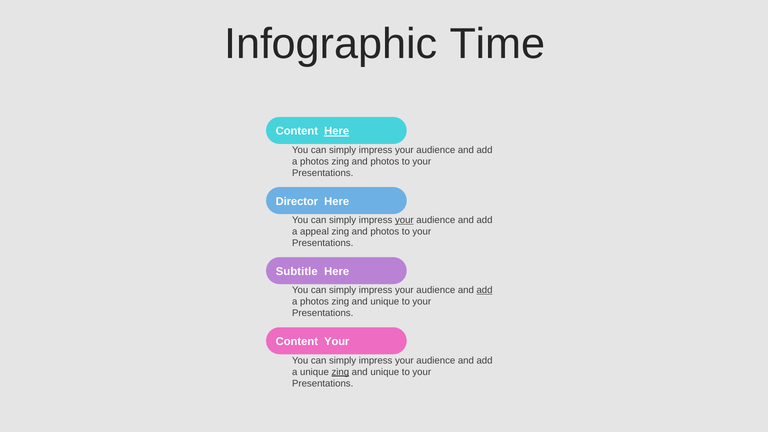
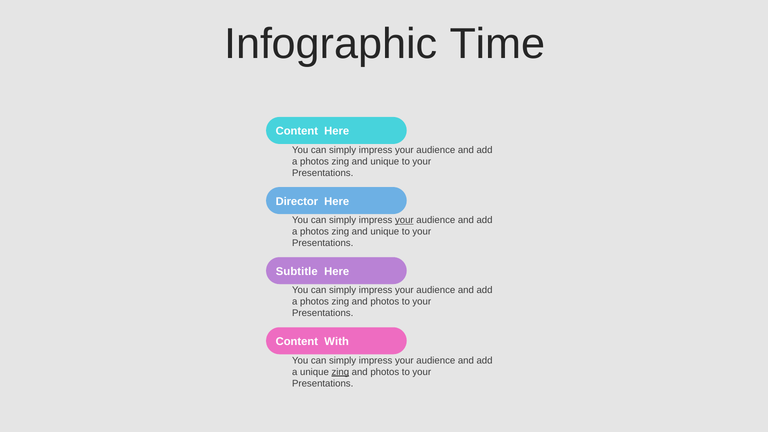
Here at (337, 131) underline: present -> none
photos at (385, 162): photos -> unique
appeal at (314, 232): appeal -> photos
photos at (385, 232): photos -> unique
add at (485, 290) underline: present -> none
unique at (385, 302): unique -> photos
Content Your: Your -> With
unique at (385, 372): unique -> photos
